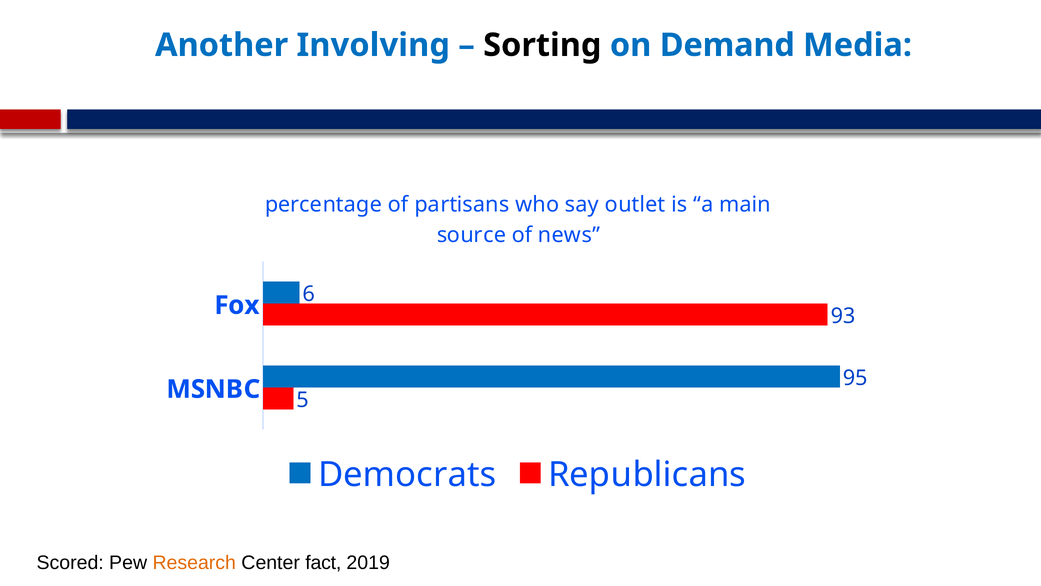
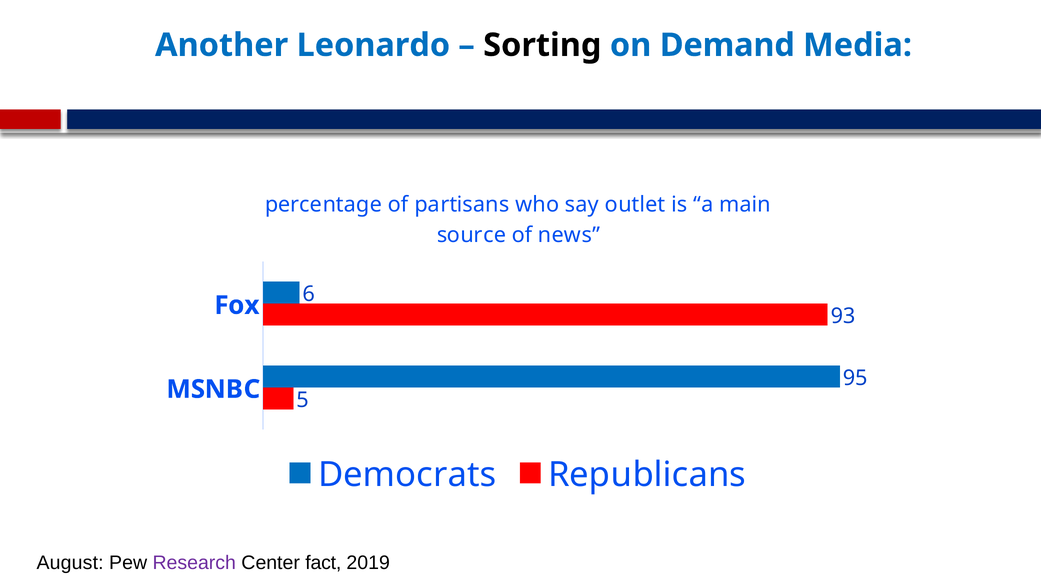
Involving: Involving -> Leonardo
Scored: Scored -> August
Research colour: orange -> purple
